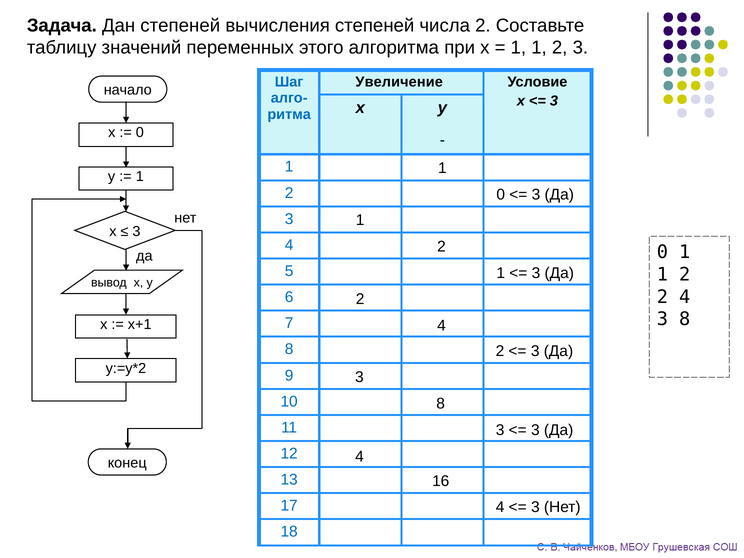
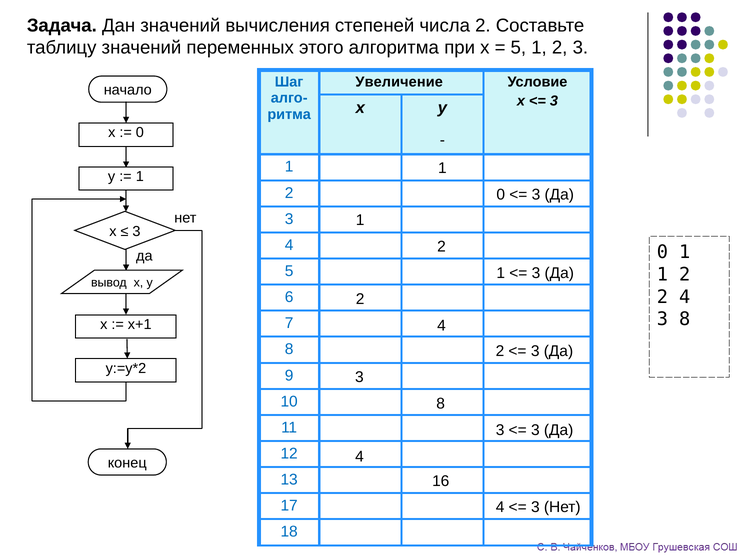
Дан степеней: степеней -> значений
1 at (518, 48): 1 -> 5
